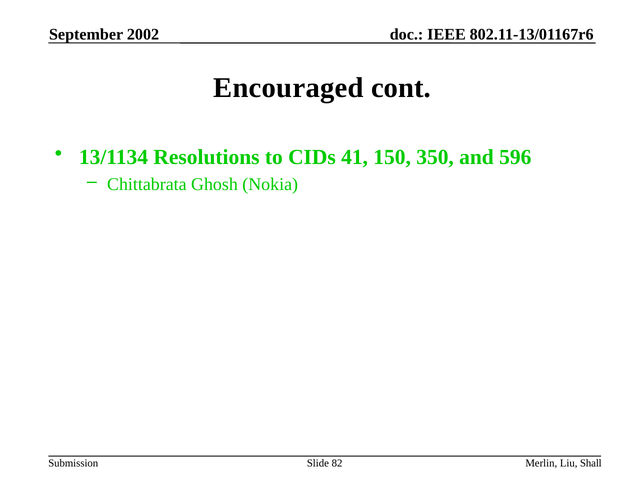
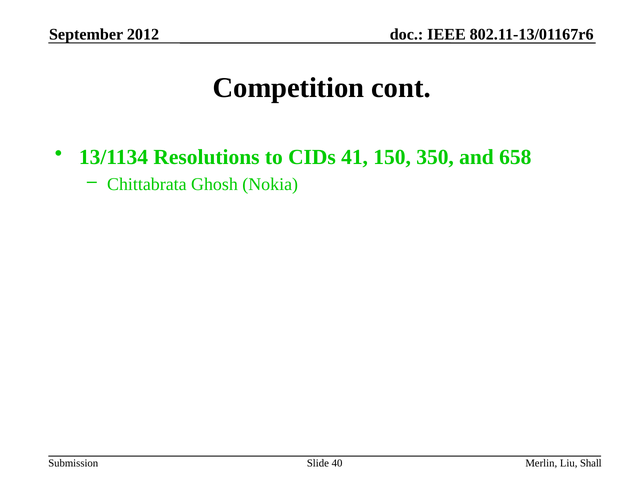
2002: 2002 -> 2012
Encouraged: Encouraged -> Competition
596: 596 -> 658
82: 82 -> 40
